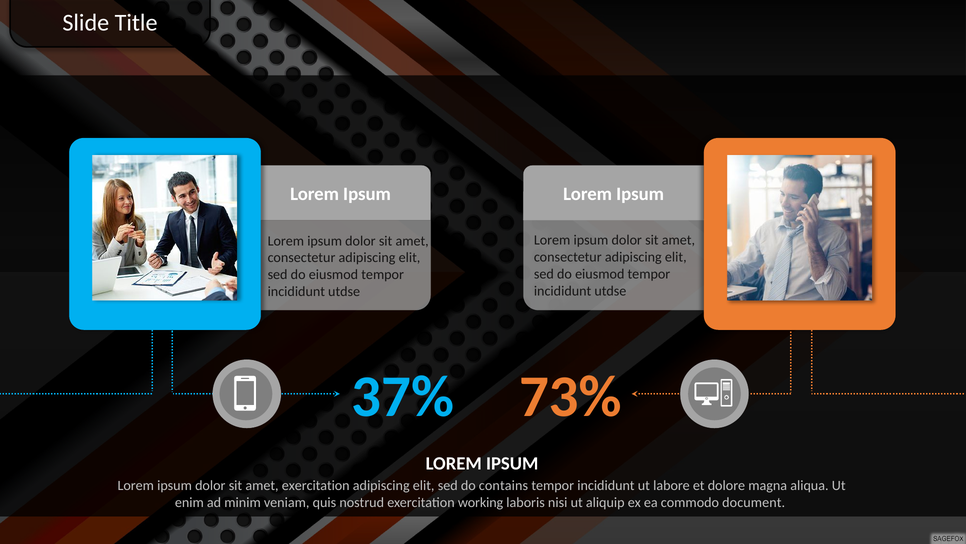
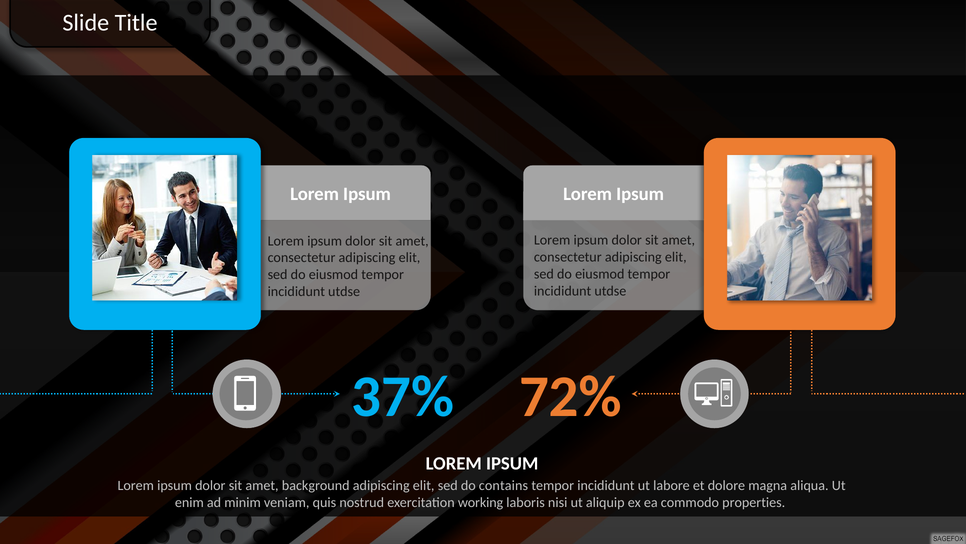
73%: 73% -> 72%
amet exercitation: exercitation -> background
document: document -> properties
